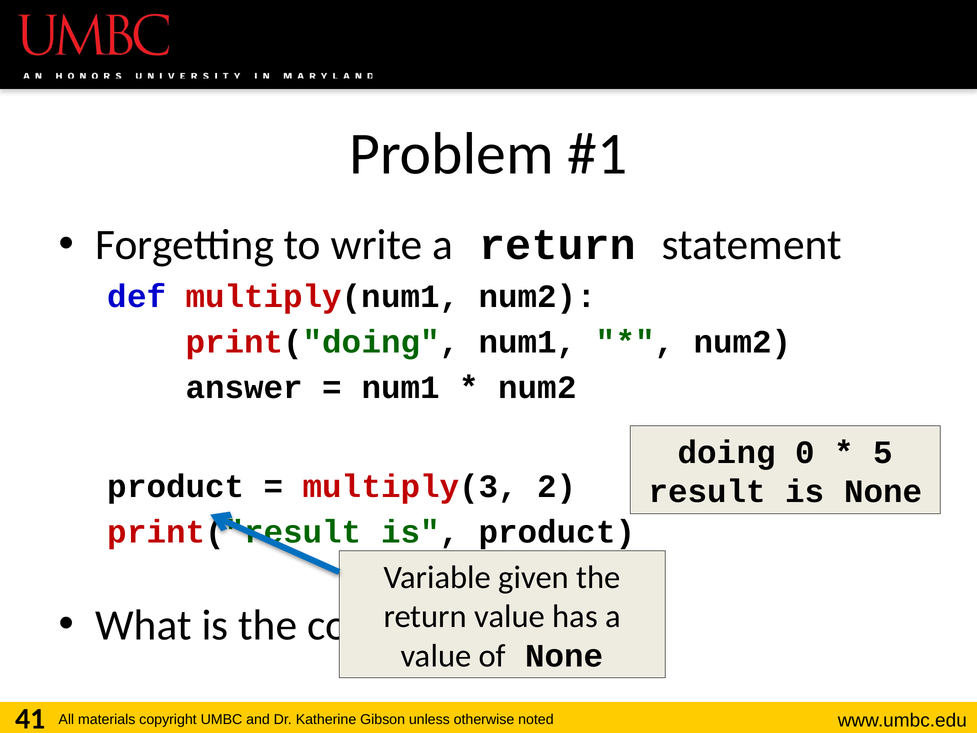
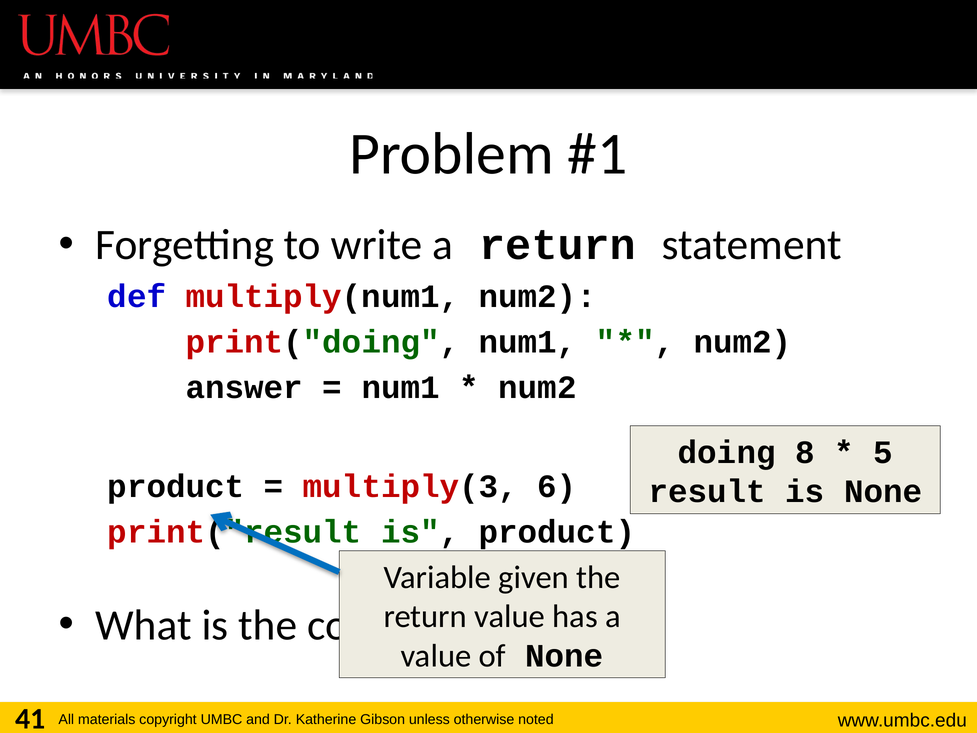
0: 0 -> 8
2: 2 -> 6
